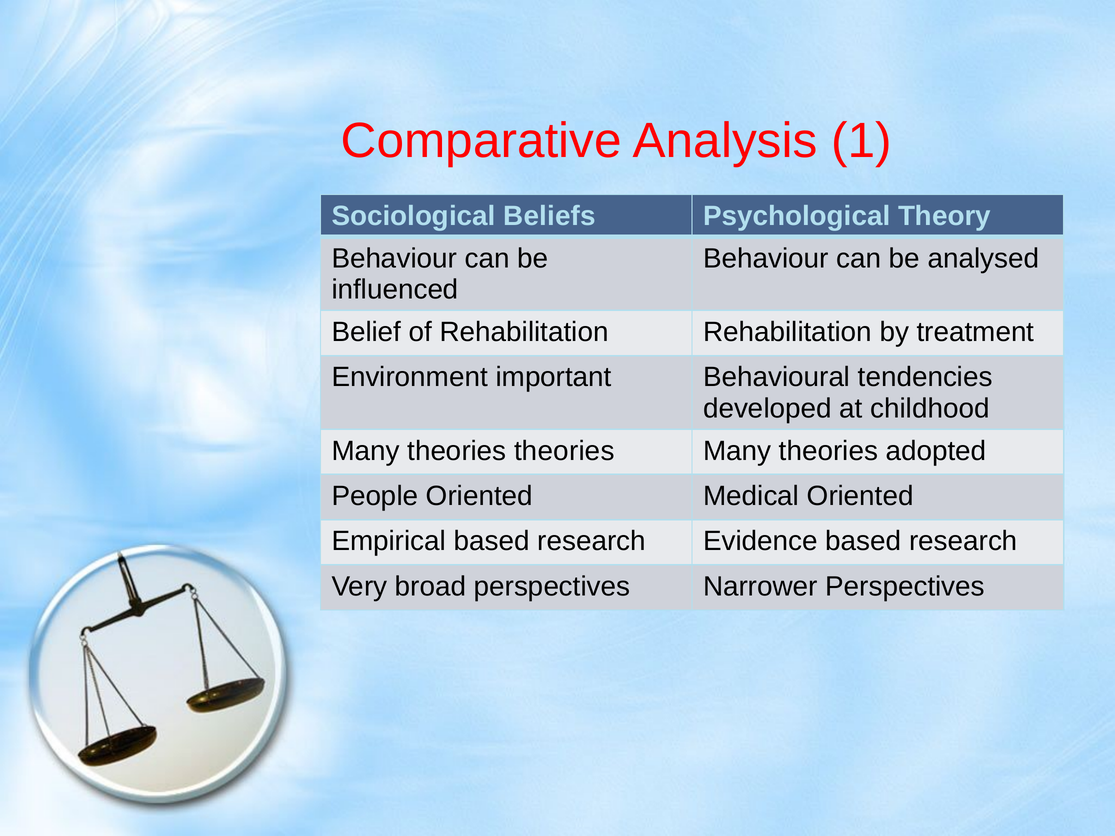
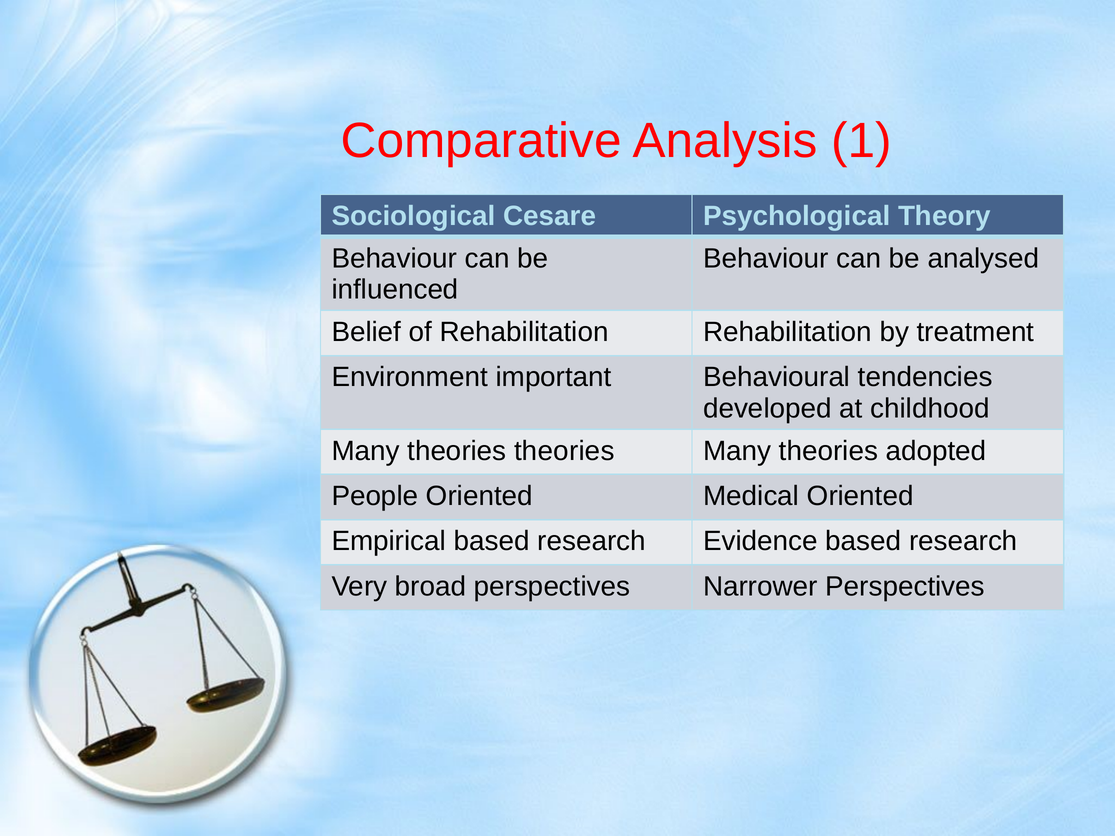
Beliefs: Beliefs -> Cesare
